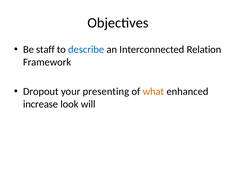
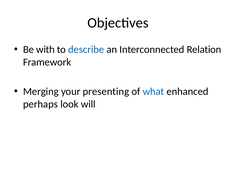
staff: staff -> with
Dropout: Dropout -> Merging
what colour: orange -> blue
increase: increase -> perhaps
